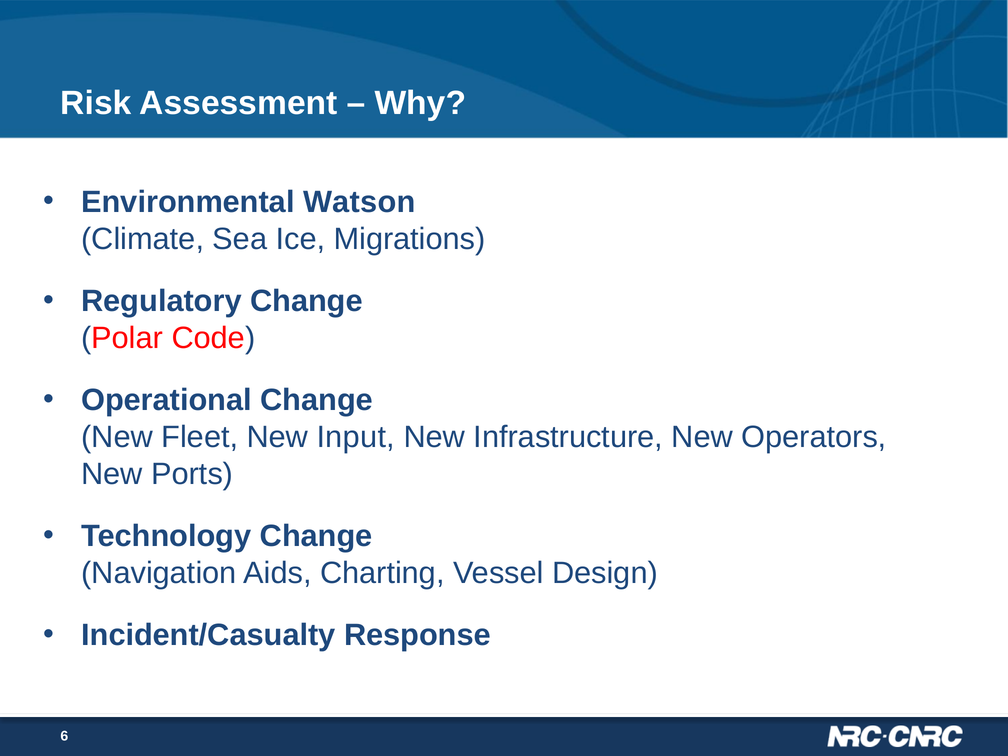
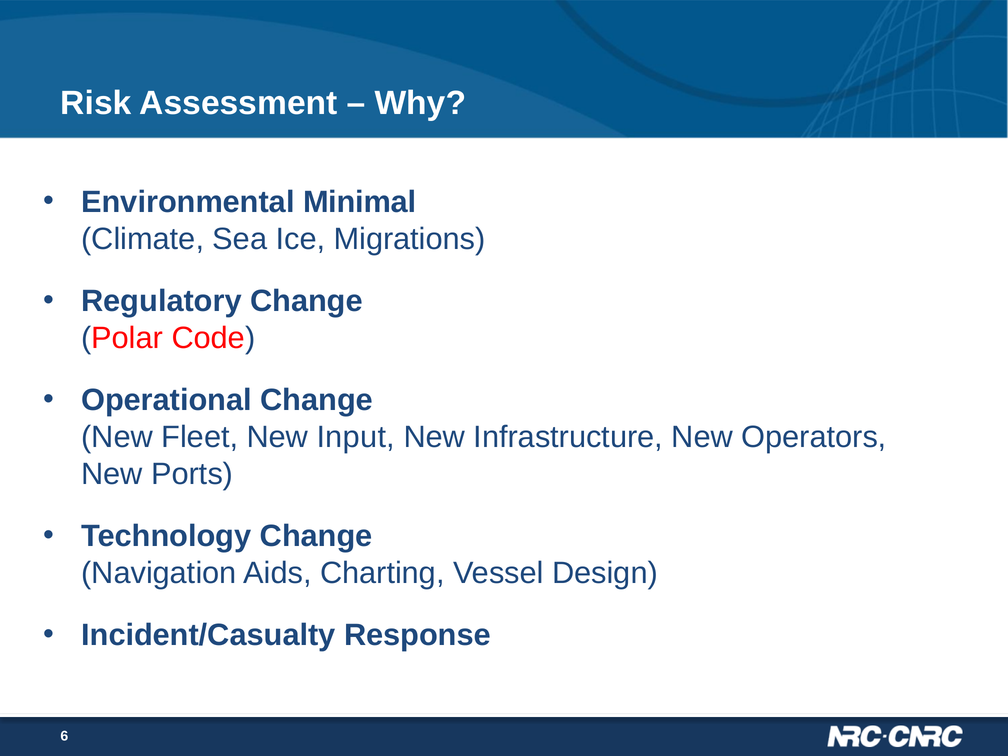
Watson: Watson -> Minimal
